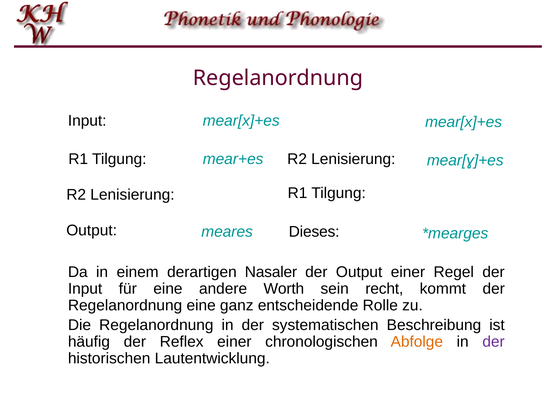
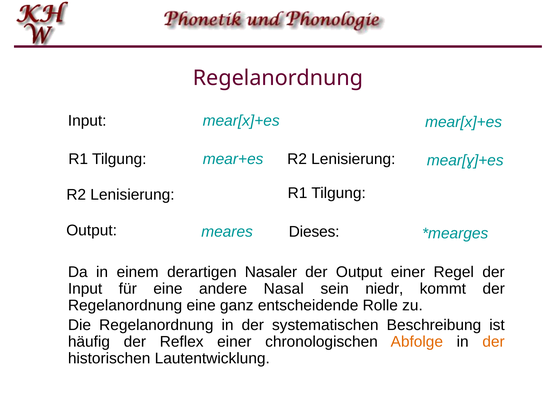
Worth: Worth -> Nasal
recht: recht -> niedr
der at (494, 342) colour: purple -> orange
